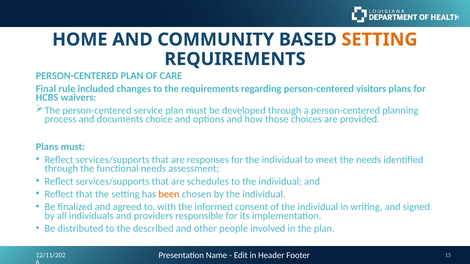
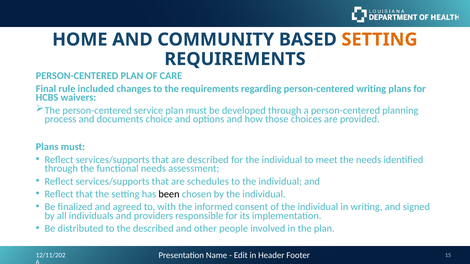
person-centered visitors: visitors -> writing
are responses: responses -> described
been colour: orange -> black
